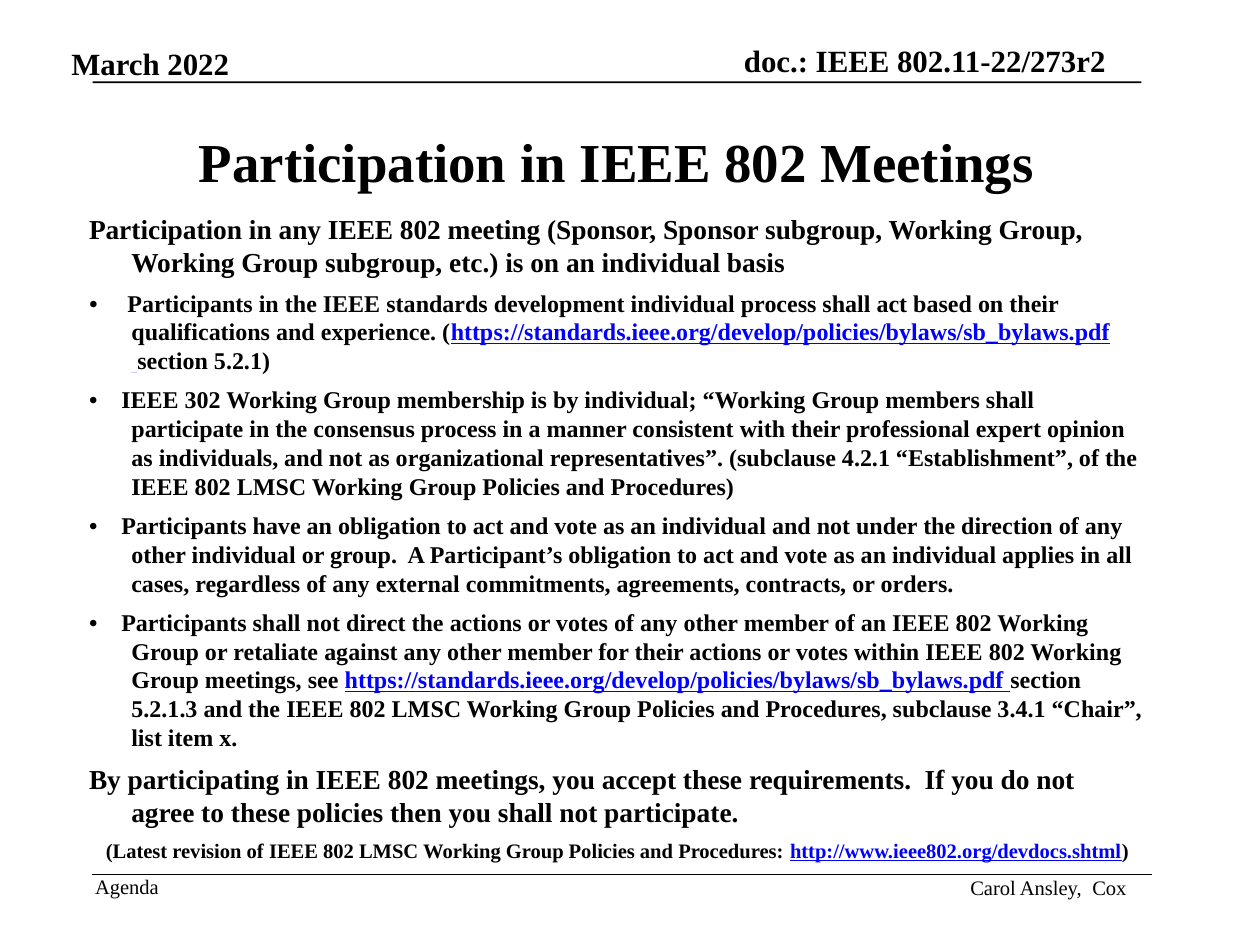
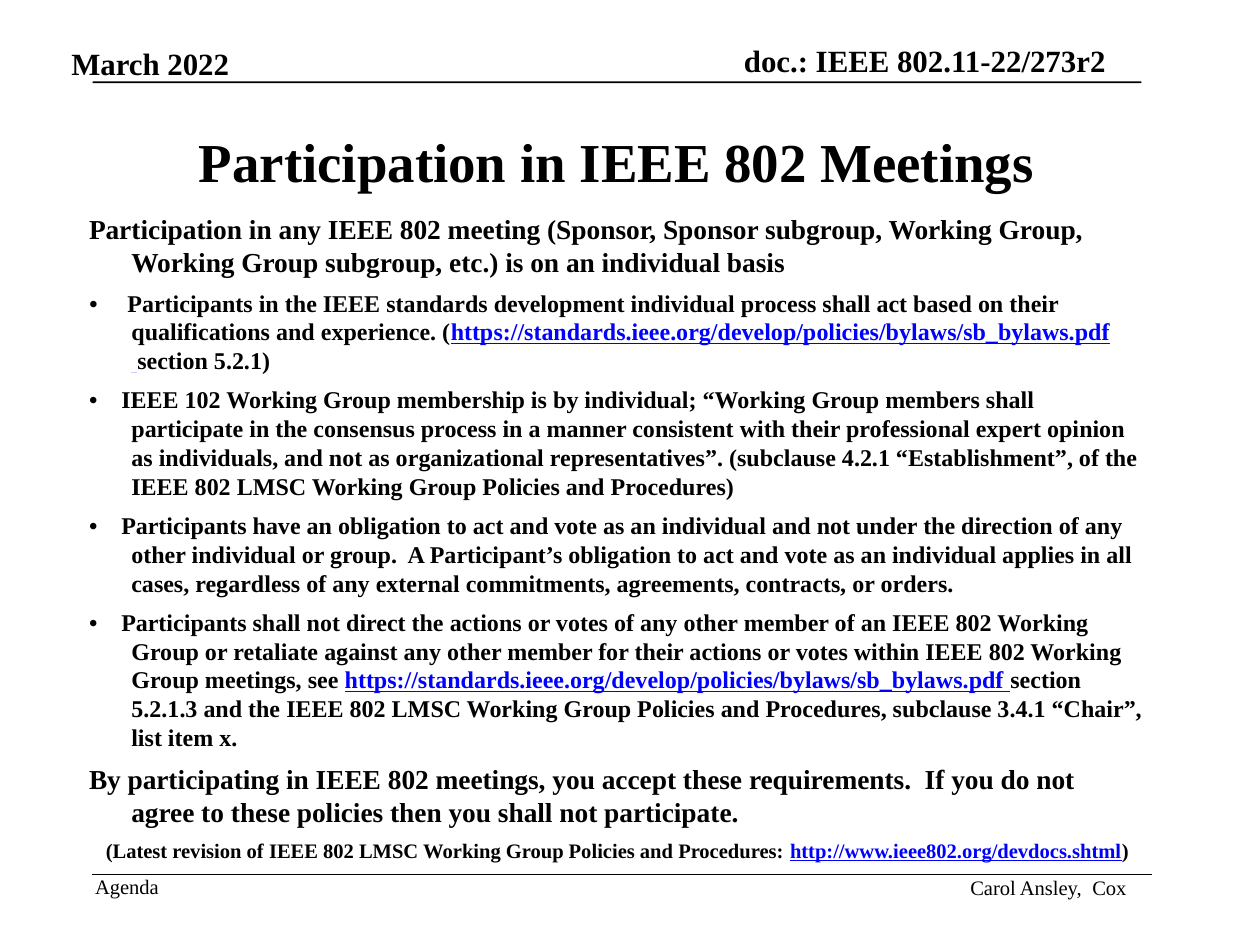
302: 302 -> 102
